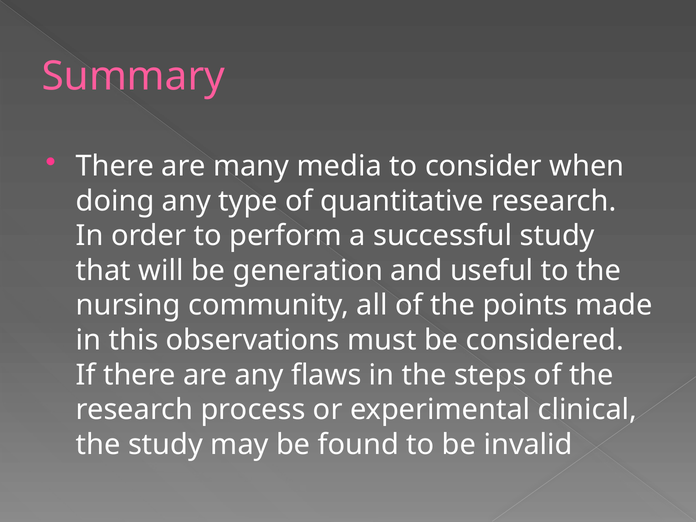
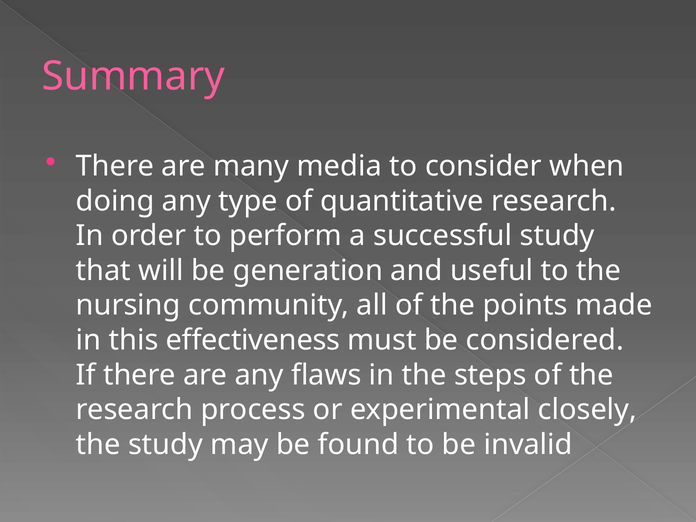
observations: observations -> effectiveness
clinical: clinical -> closely
